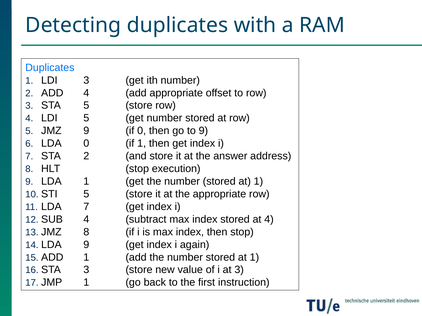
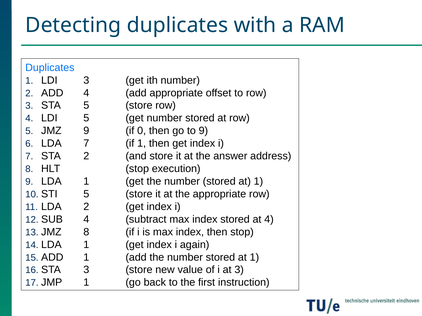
LDA 0: 0 -> 7
LDA 7: 7 -> 2
9 at (86, 245): 9 -> 1
